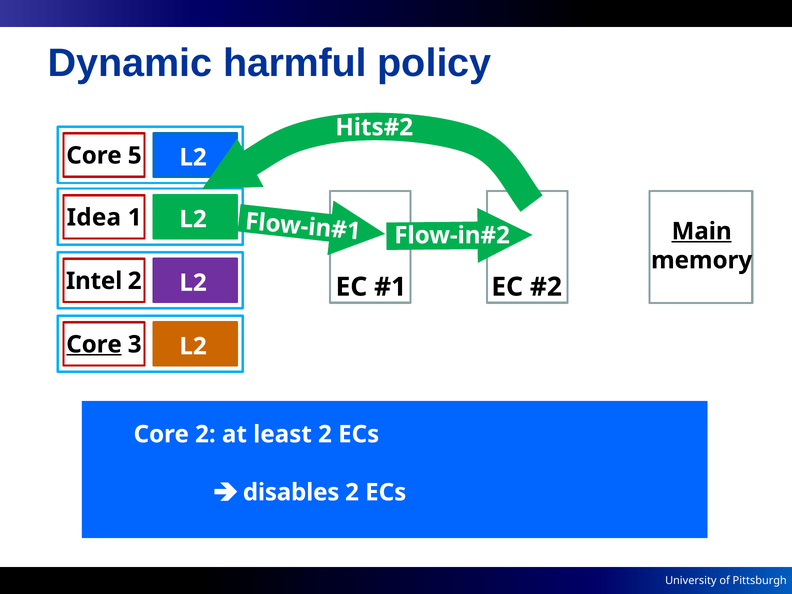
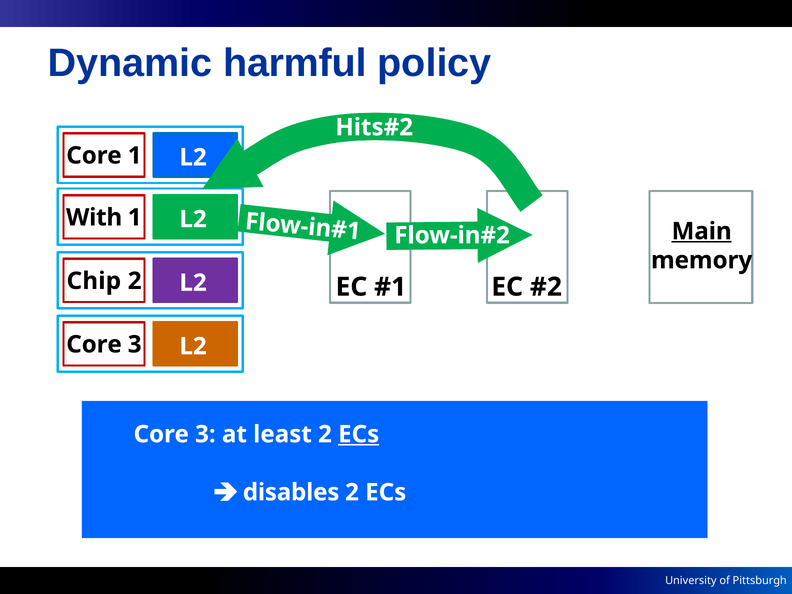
Core 5: 5 -> 1
Idea: Idea -> With
Intel: Intel -> Chip
Core at (94, 344) underline: present -> none
2 at (205, 434): 2 -> 3
ECs at (359, 434) underline: none -> present
